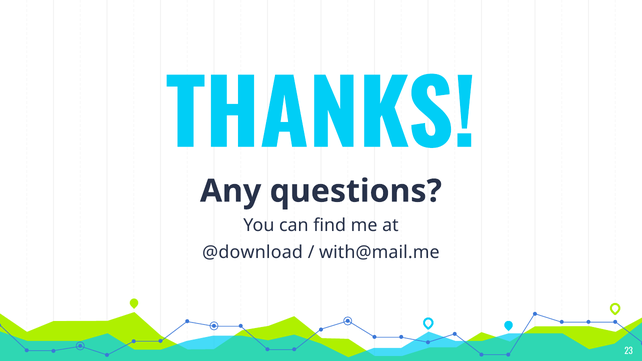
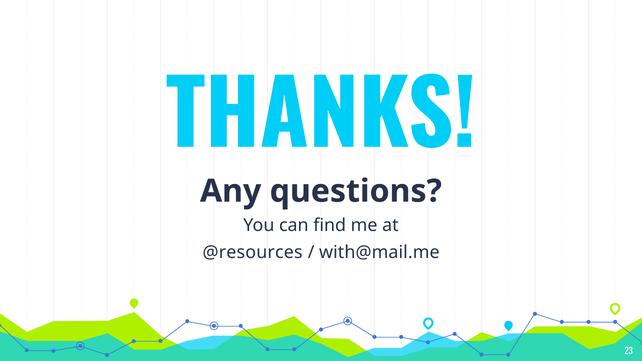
@download: @download -> @resources
